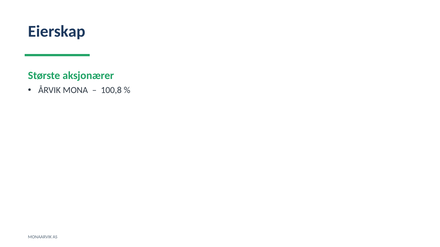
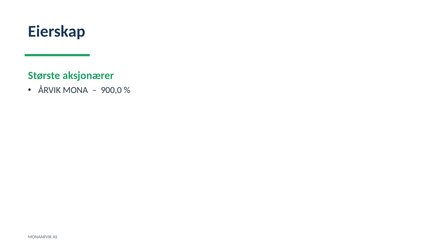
100,8: 100,8 -> 900,0
